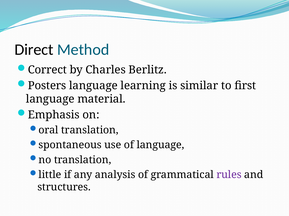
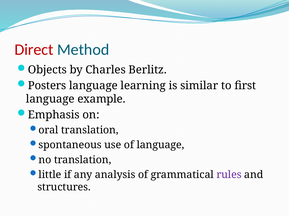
Direct colour: black -> red
Correct: Correct -> Objects
material: material -> example
